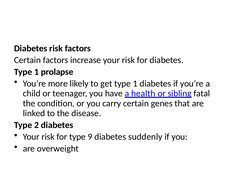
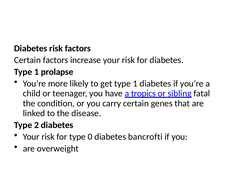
health: health -> tropics
9: 9 -> 0
suddenly: suddenly -> bancrofti
